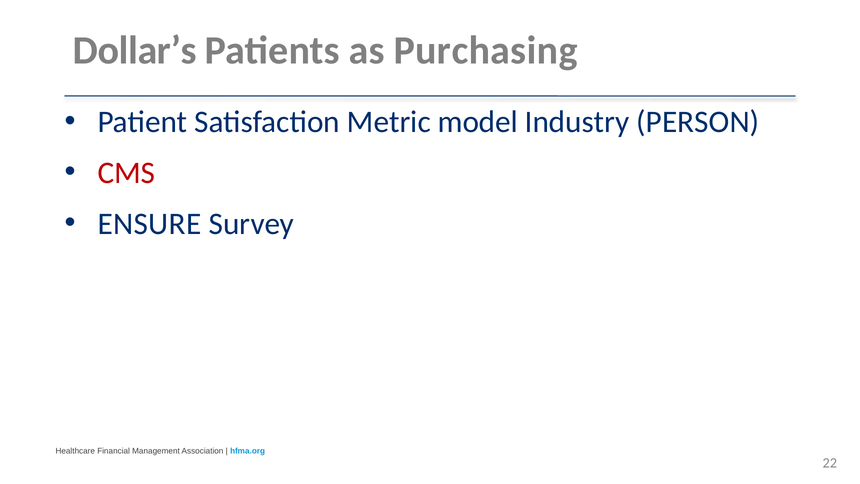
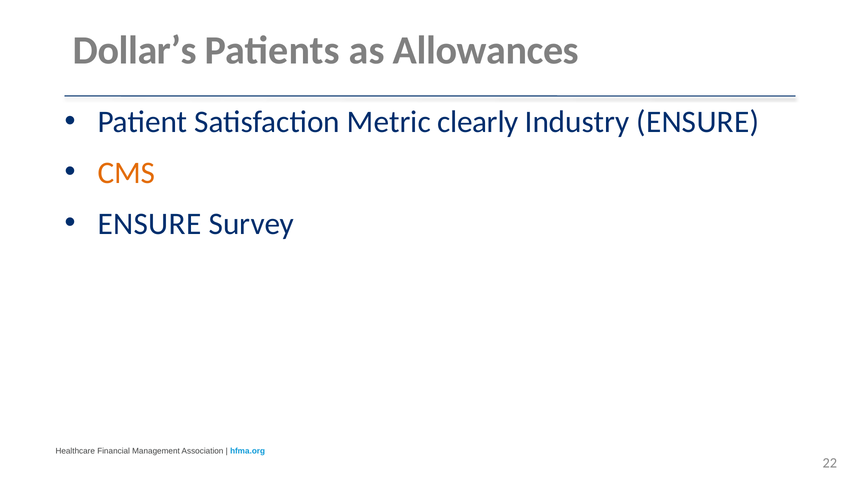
Purchasing: Purchasing -> Allowances
model: model -> clearly
Industry PERSON: PERSON -> ENSURE
CMS colour: red -> orange
